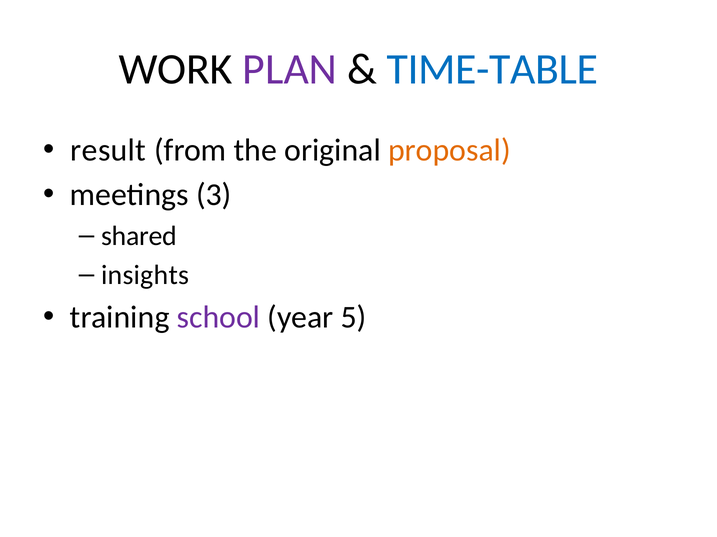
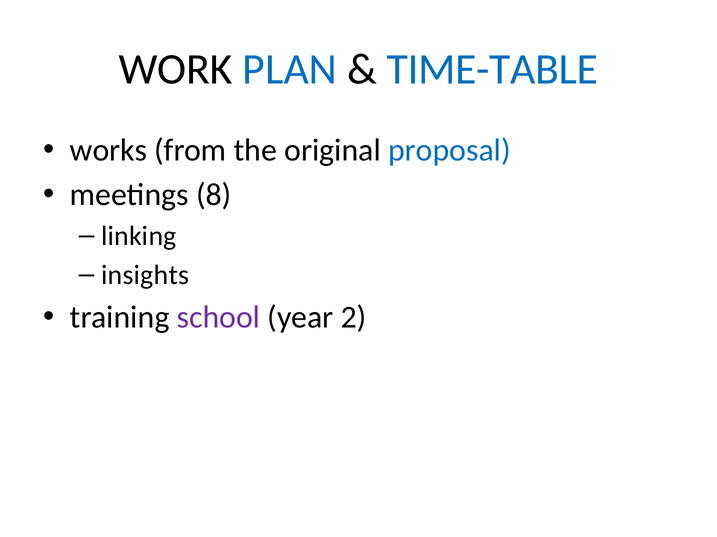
PLAN colour: purple -> blue
result: result -> works
proposal colour: orange -> blue
3: 3 -> 8
shared: shared -> linking
5: 5 -> 2
